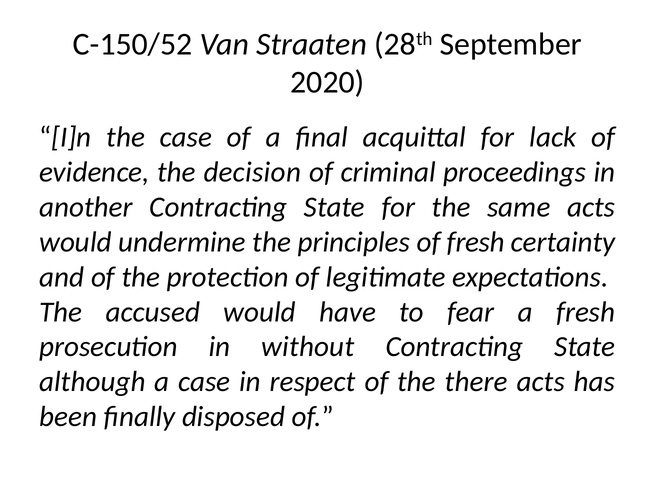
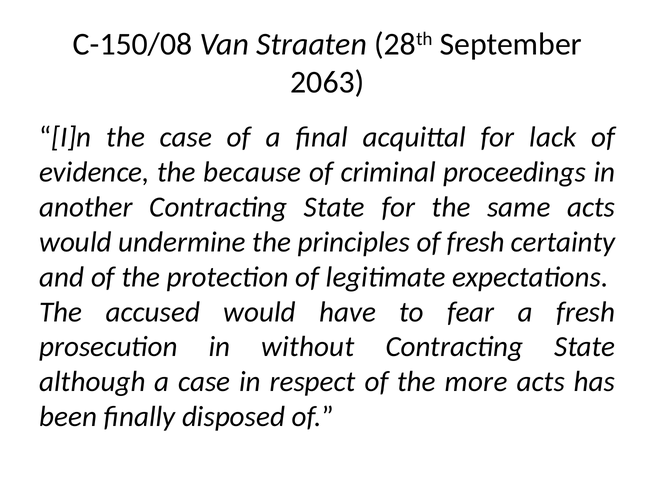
C-150/52: C-150/52 -> C-150/08
2020: 2020 -> 2063
decision: decision -> because
there: there -> more
